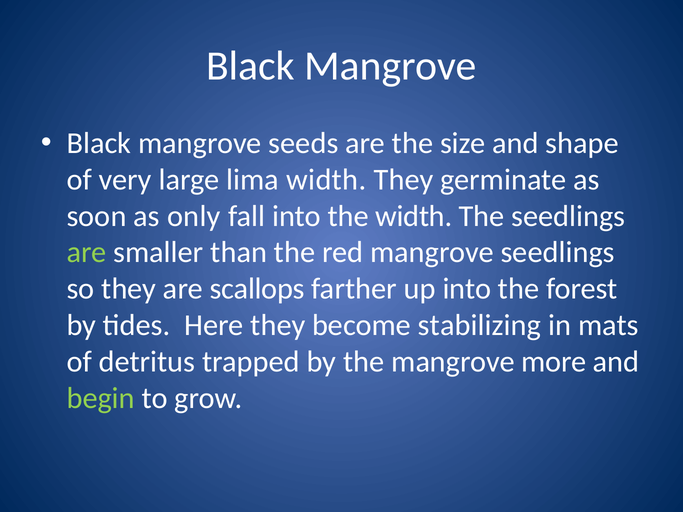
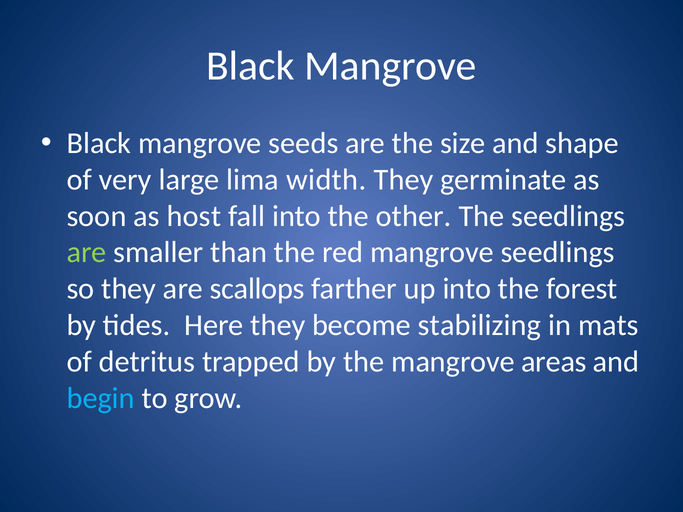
only: only -> host
the width: width -> other
more: more -> areas
begin colour: light green -> light blue
